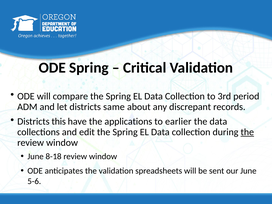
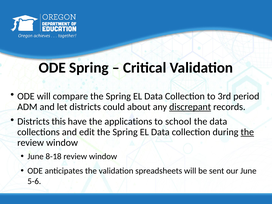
same: same -> could
discrepant underline: none -> present
earlier: earlier -> school
